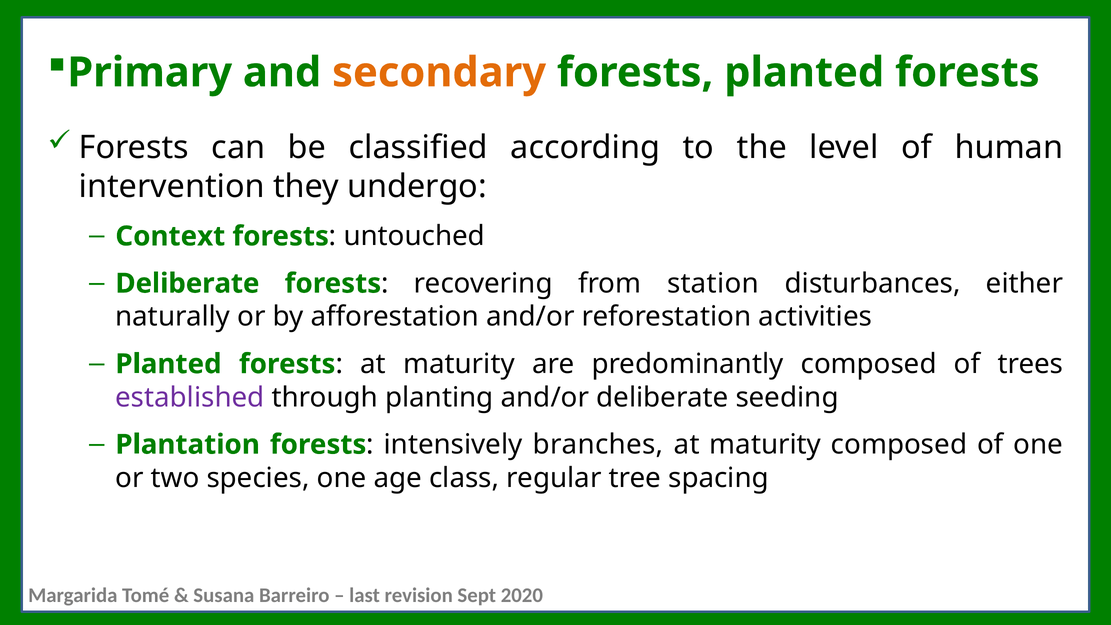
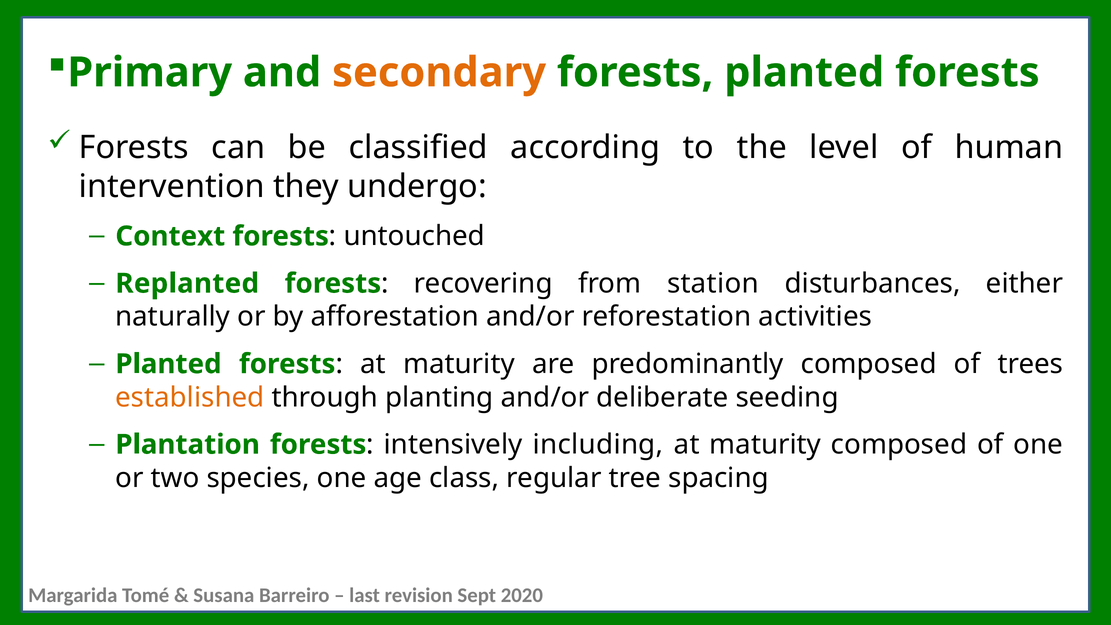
Deliberate at (187, 283): Deliberate -> Replanted
established colour: purple -> orange
branches: branches -> including
